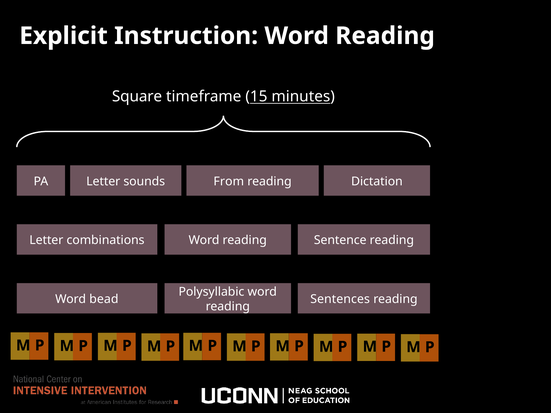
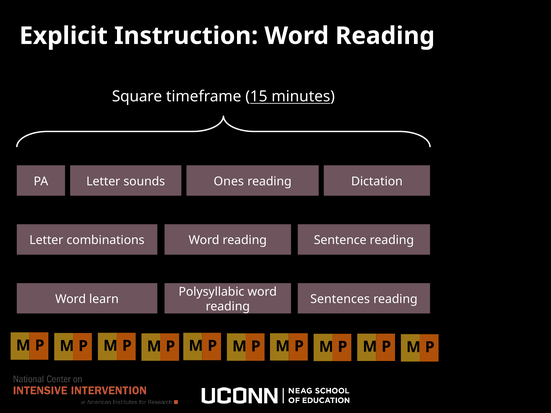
From: From -> Ones
bead: bead -> learn
